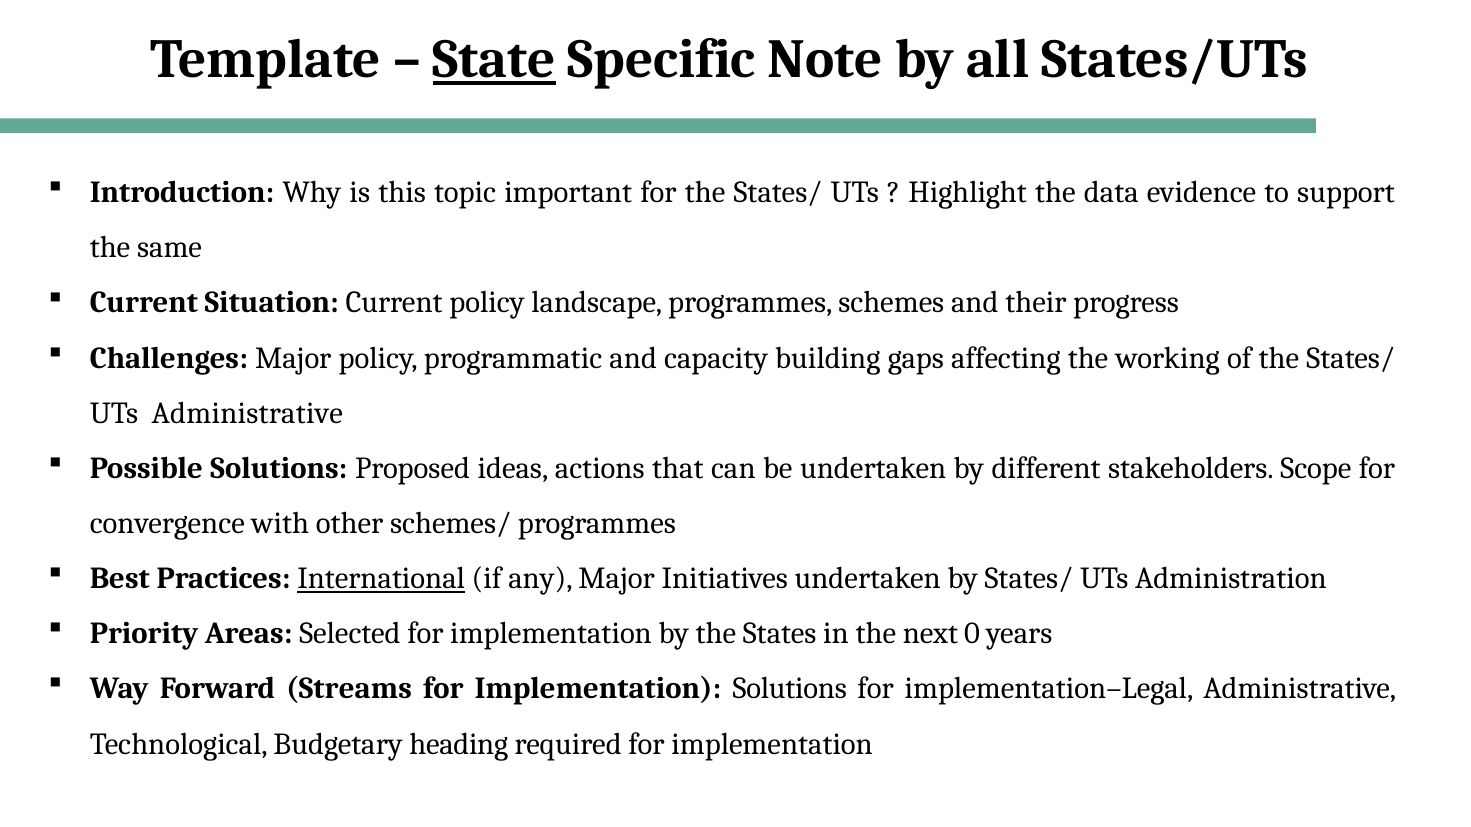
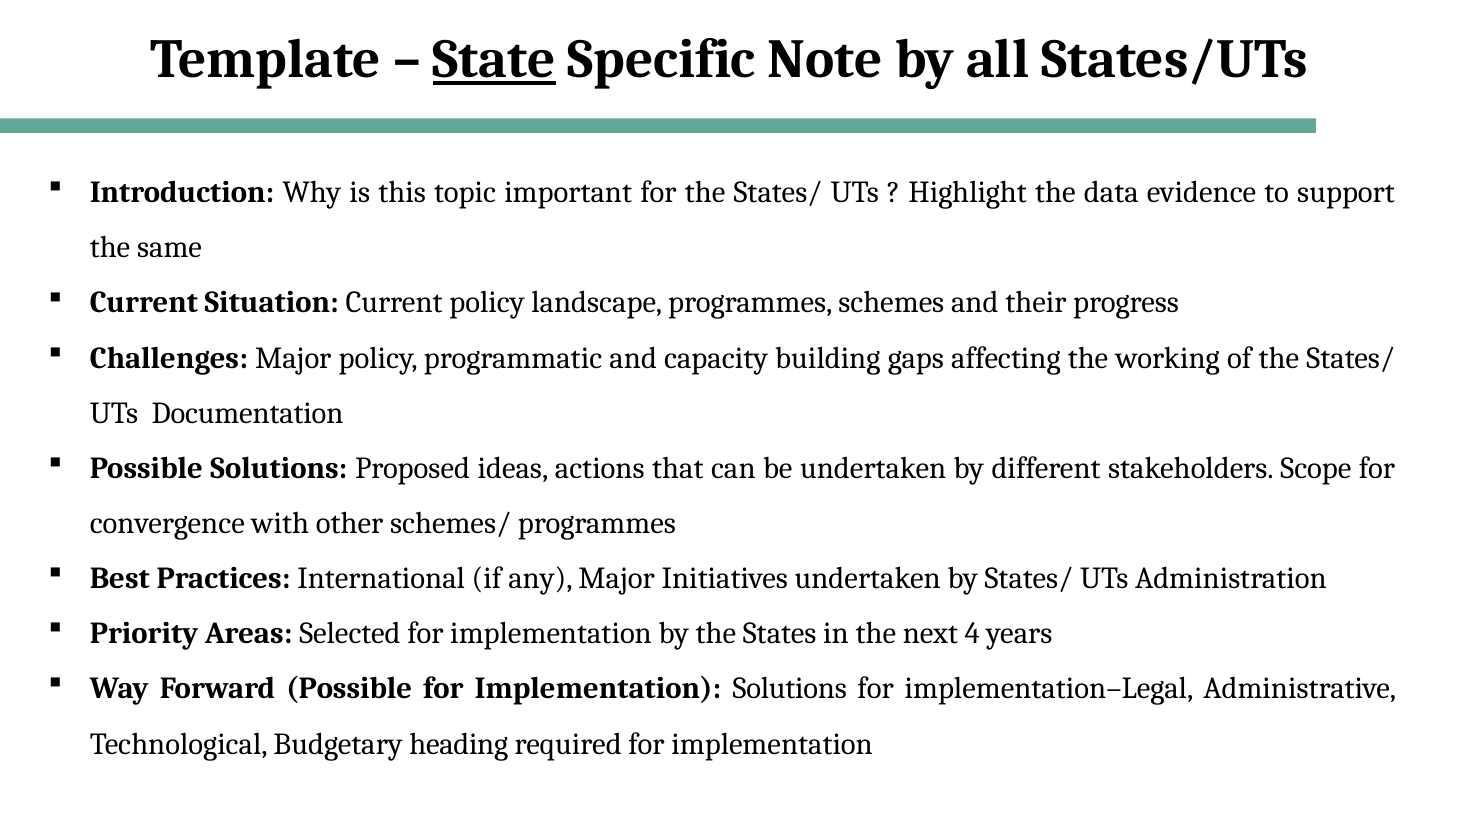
UTs Administrative: Administrative -> Documentation
International underline: present -> none
0: 0 -> 4
Forward Streams: Streams -> Possible
